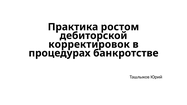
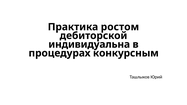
корректировок: корректировок -> индивидуальна
банкротстве: банкротстве -> конкурсным
